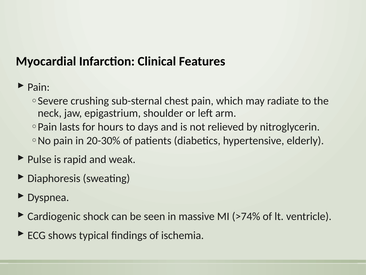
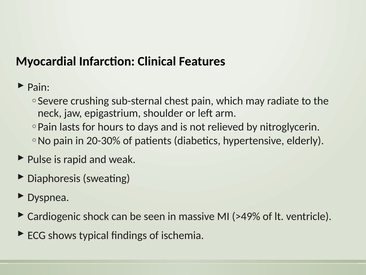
>74%: >74% -> >49%
